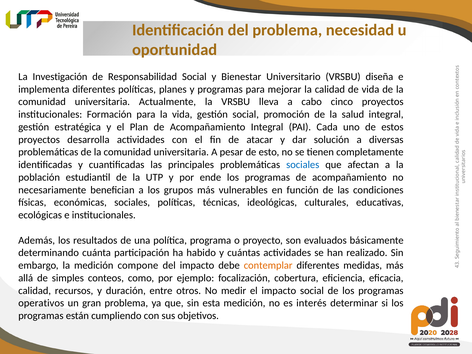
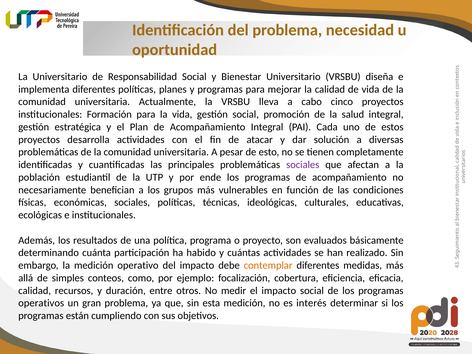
La Investigación: Investigación -> Universitario
sociales at (303, 165) colour: blue -> purple
compone: compone -> operativo
